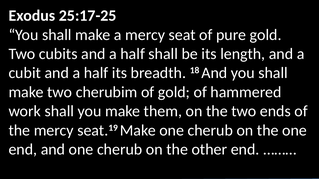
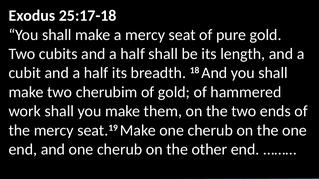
25:17-25: 25:17-25 -> 25:17-18
